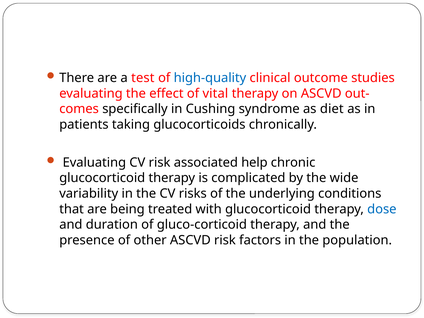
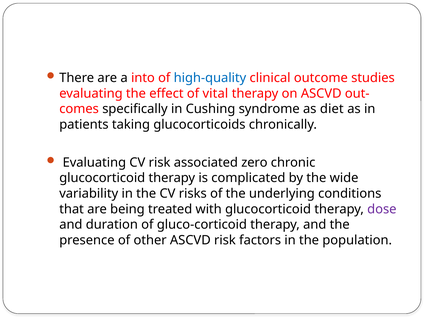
test: test -> into
help: help -> zero
dose colour: blue -> purple
